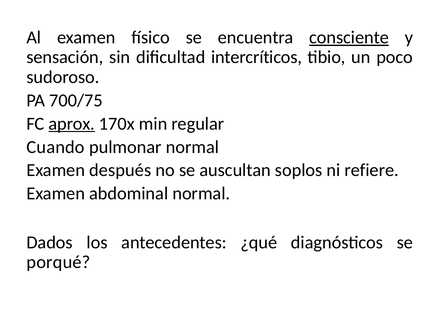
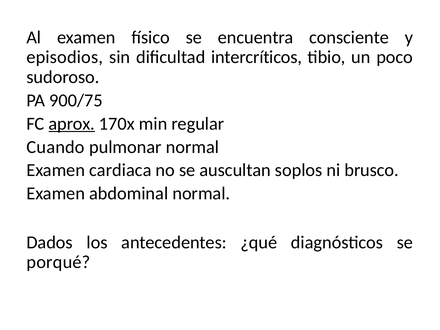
consciente underline: present -> none
sensación: sensación -> episodios
700/75: 700/75 -> 900/75
después: después -> cardiaca
refiere: refiere -> brusco
